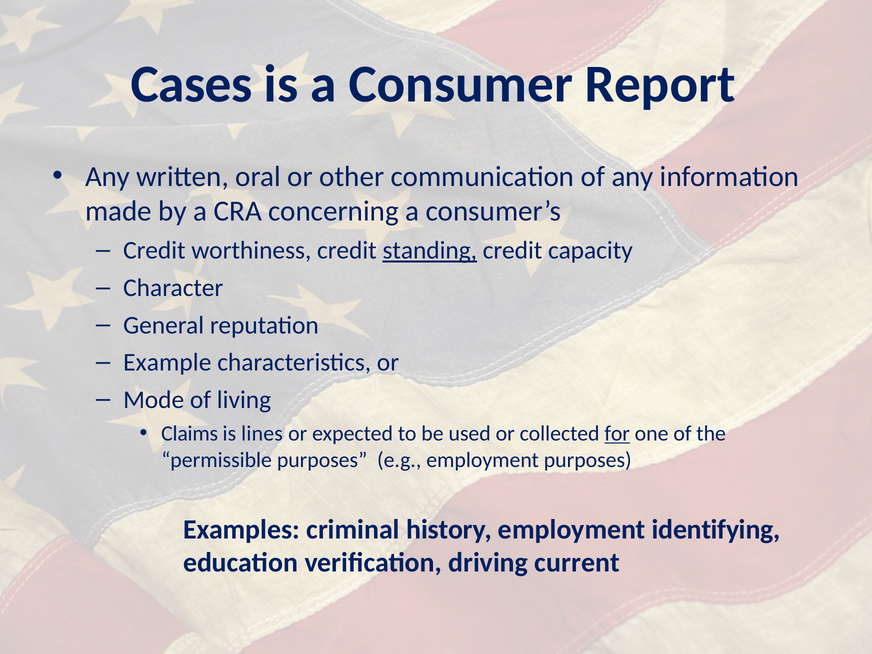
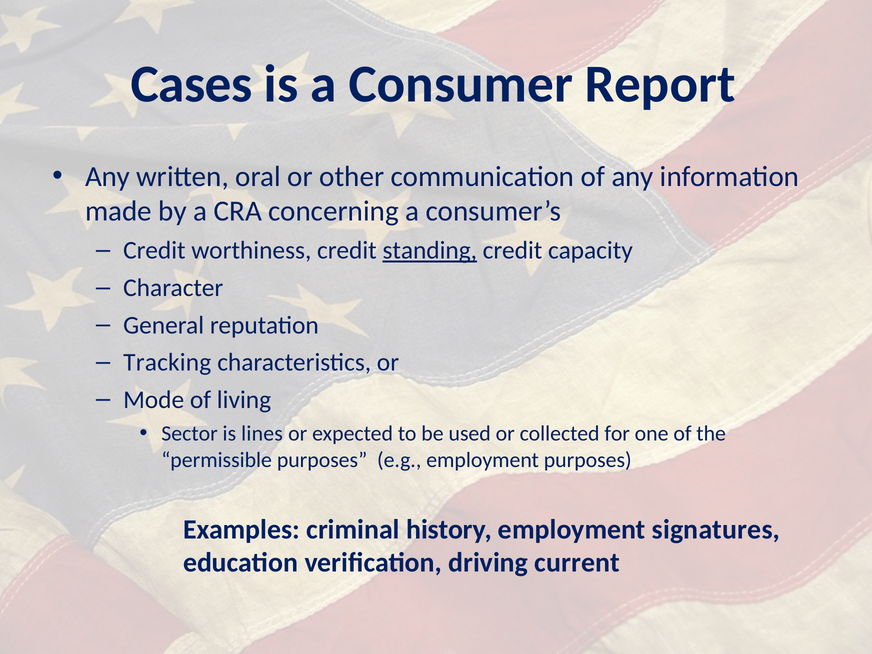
Example: Example -> Tracking
Claims: Claims -> Sector
for underline: present -> none
identifying: identifying -> signatures
